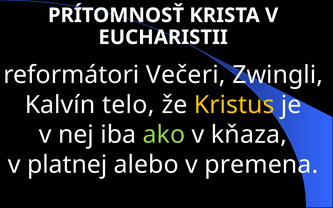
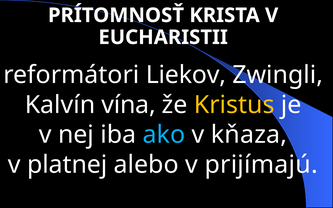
Večeri: Večeri -> Liekov
telo: telo -> vína
ako colour: light green -> light blue
premena: premena -> prijímajú
